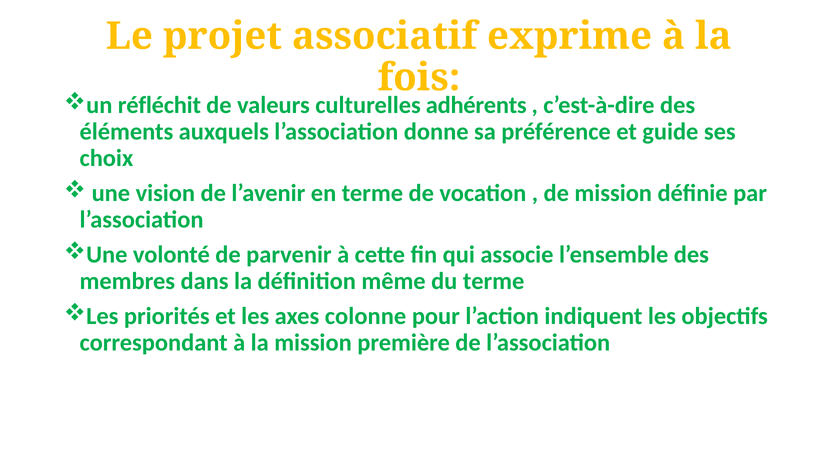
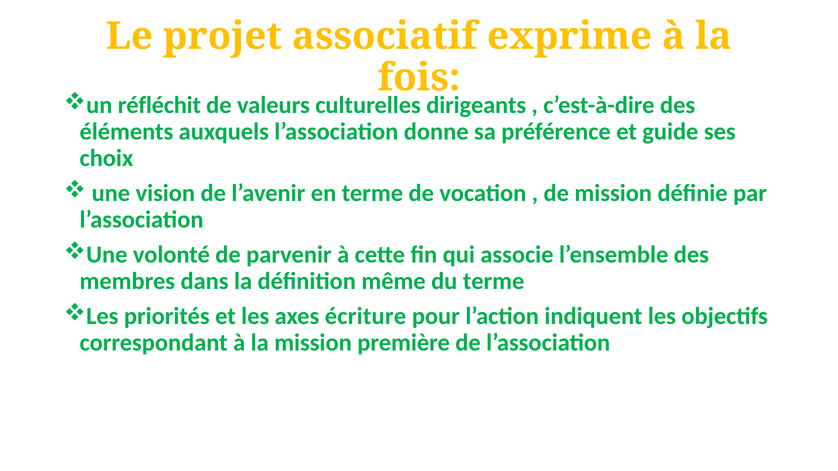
adhérents: adhérents -> dirigeants
colonne: colonne -> écriture
